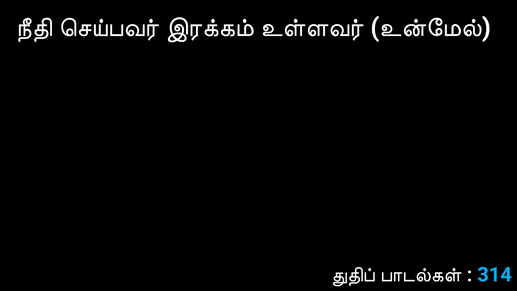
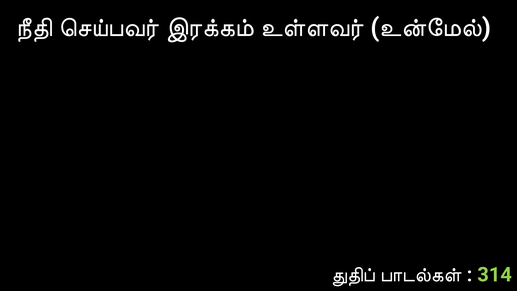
314 colour: light blue -> light green
